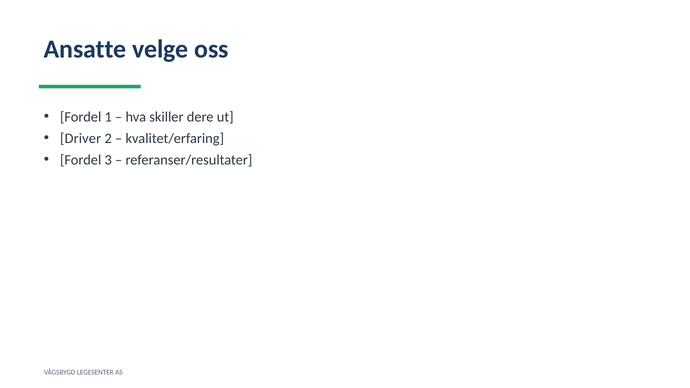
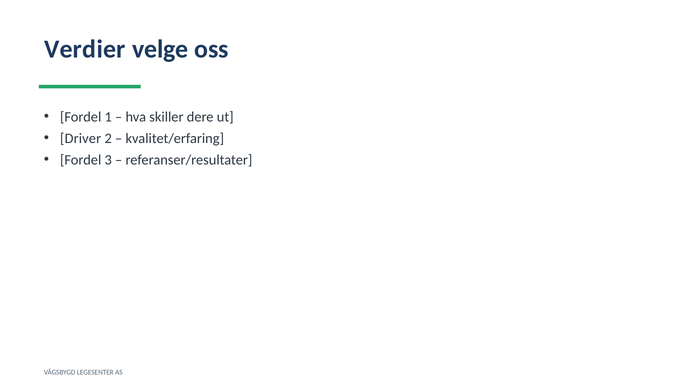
Ansatte: Ansatte -> Verdier
